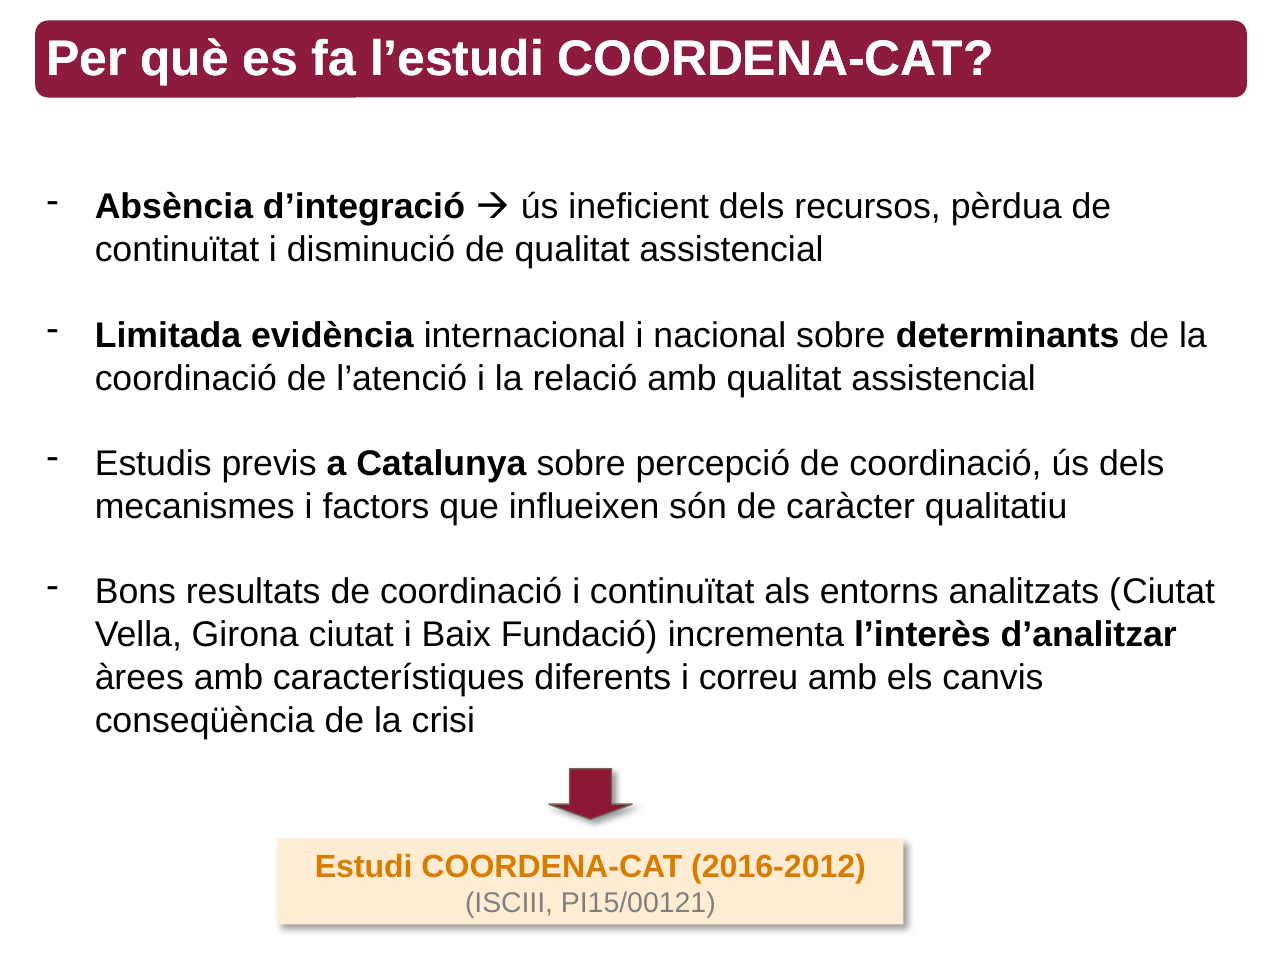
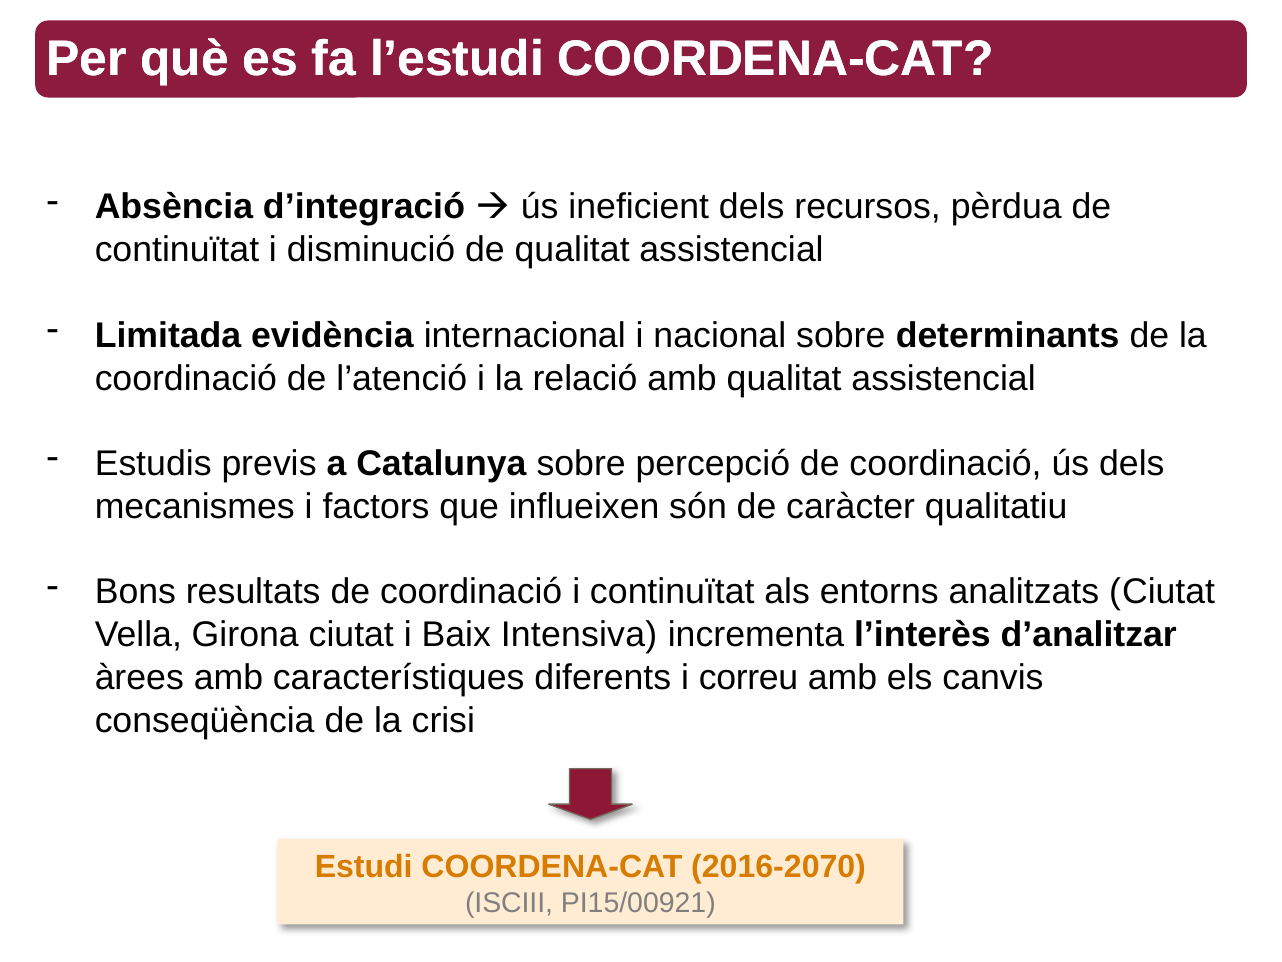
Fundació: Fundació -> Intensiva
2016-2012: 2016-2012 -> 2016-2070
PI15/00121: PI15/00121 -> PI15/00921
